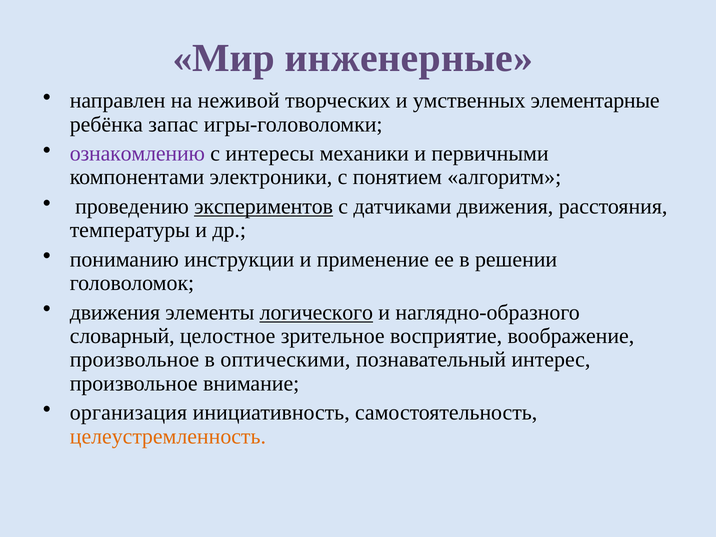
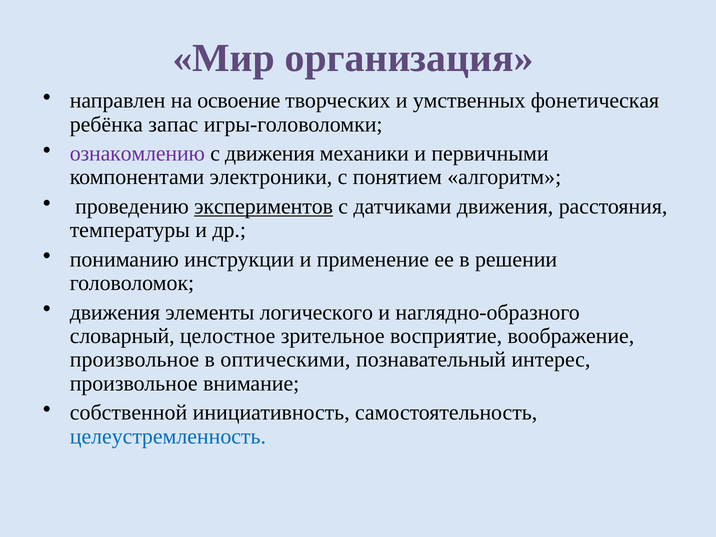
инженерные: инженерные -> организация
неживой: неживой -> освоение
элементарные: элементарные -> фонетическая
с интересы: интересы -> движения
логического underline: present -> none
организация: организация -> собственной
целеустремленность colour: orange -> blue
